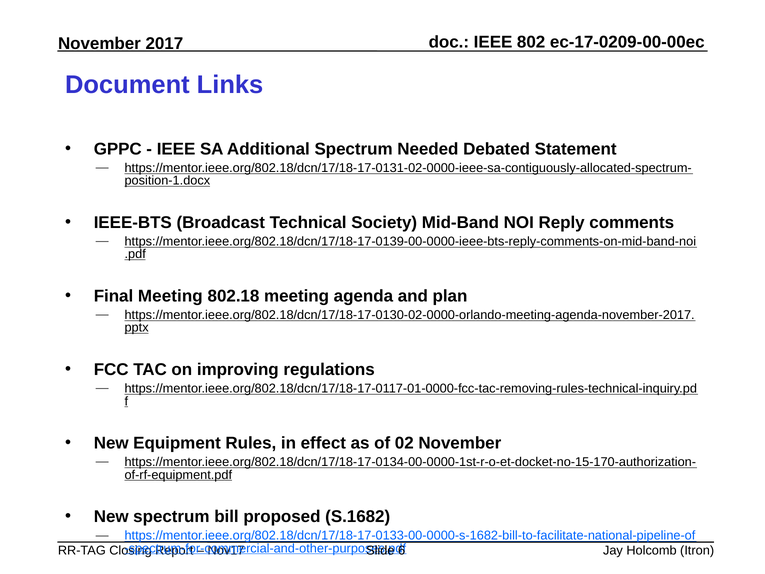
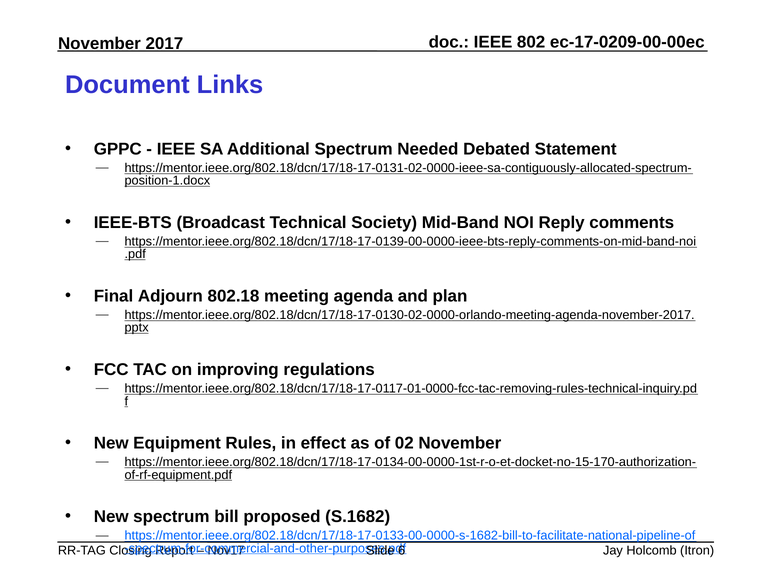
Final Meeting: Meeting -> Adjourn
